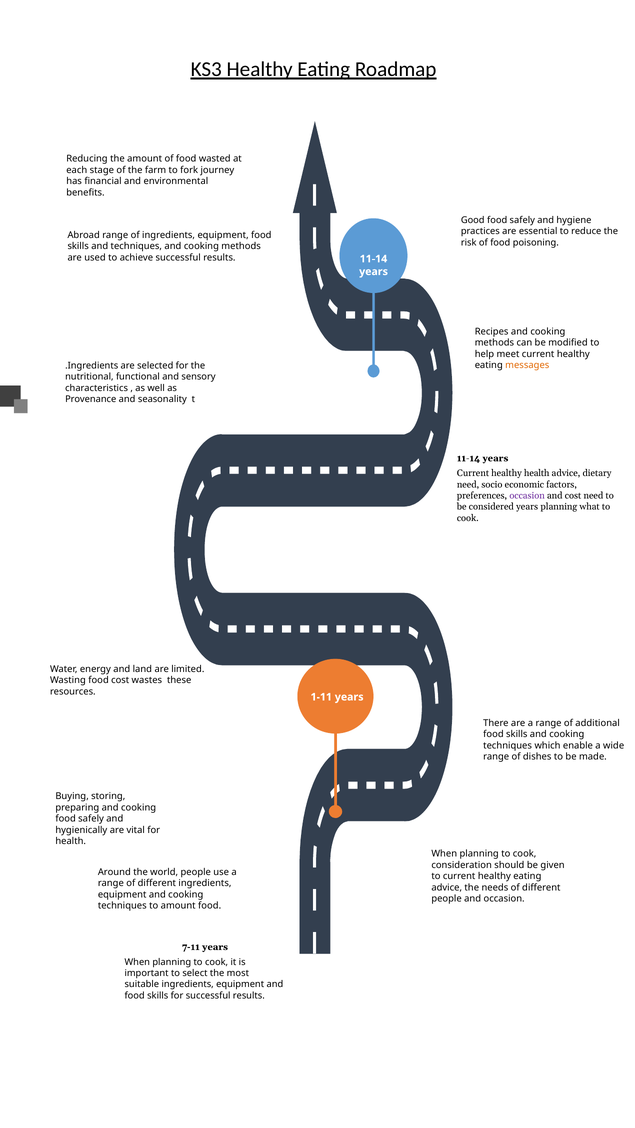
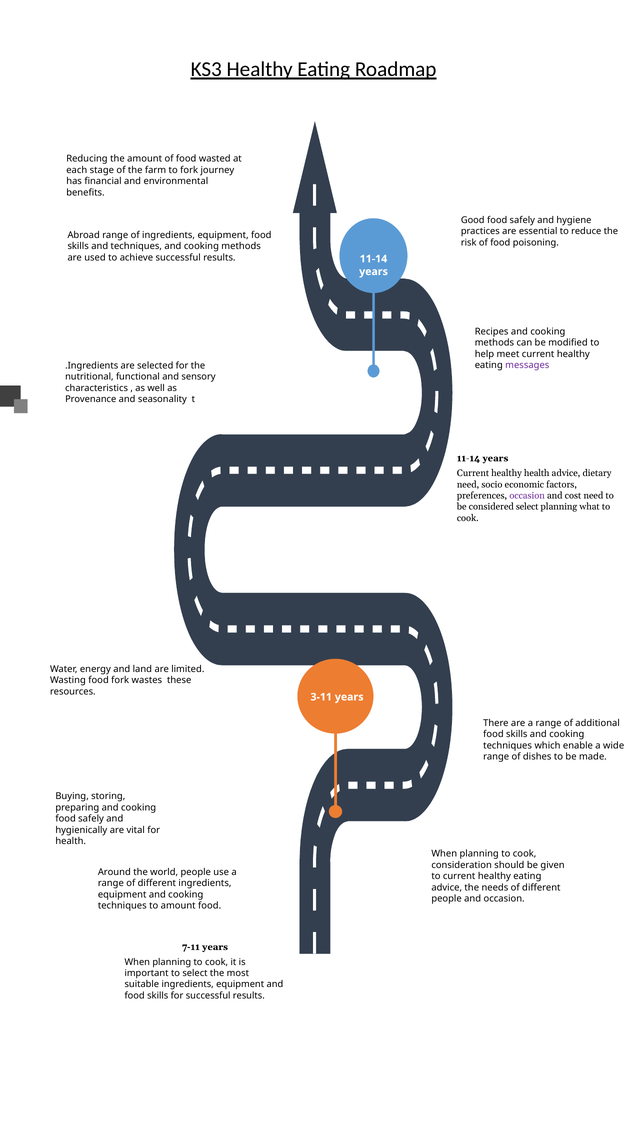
messages colour: orange -> purple
considered years: years -> select
food cost: cost -> fork
1-11: 1-11 -> 3-11
